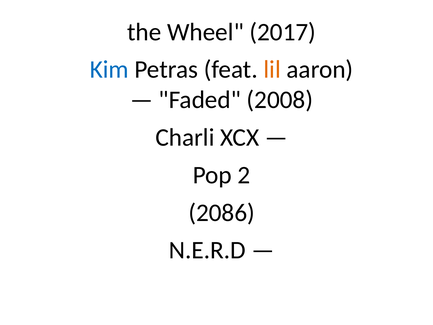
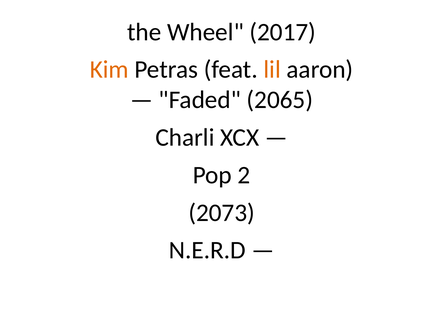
Kim colour: blue -> orange
2008: 2008 -> 2065
2086: 2086 -> 2073
